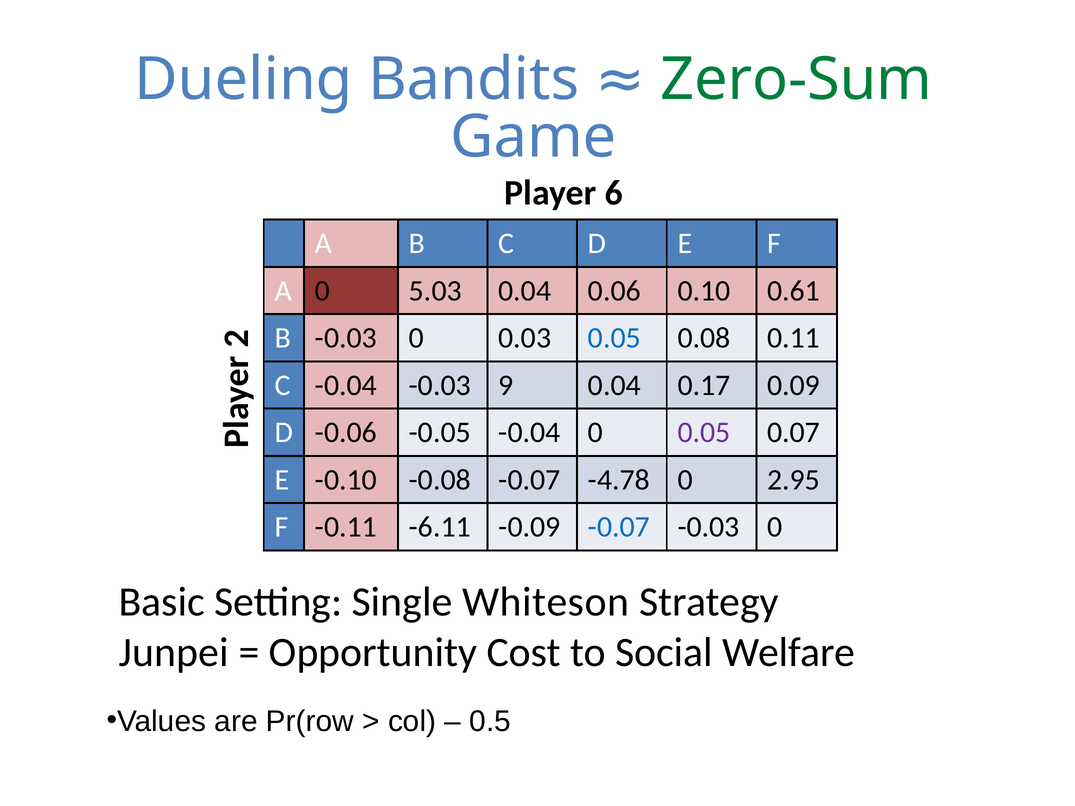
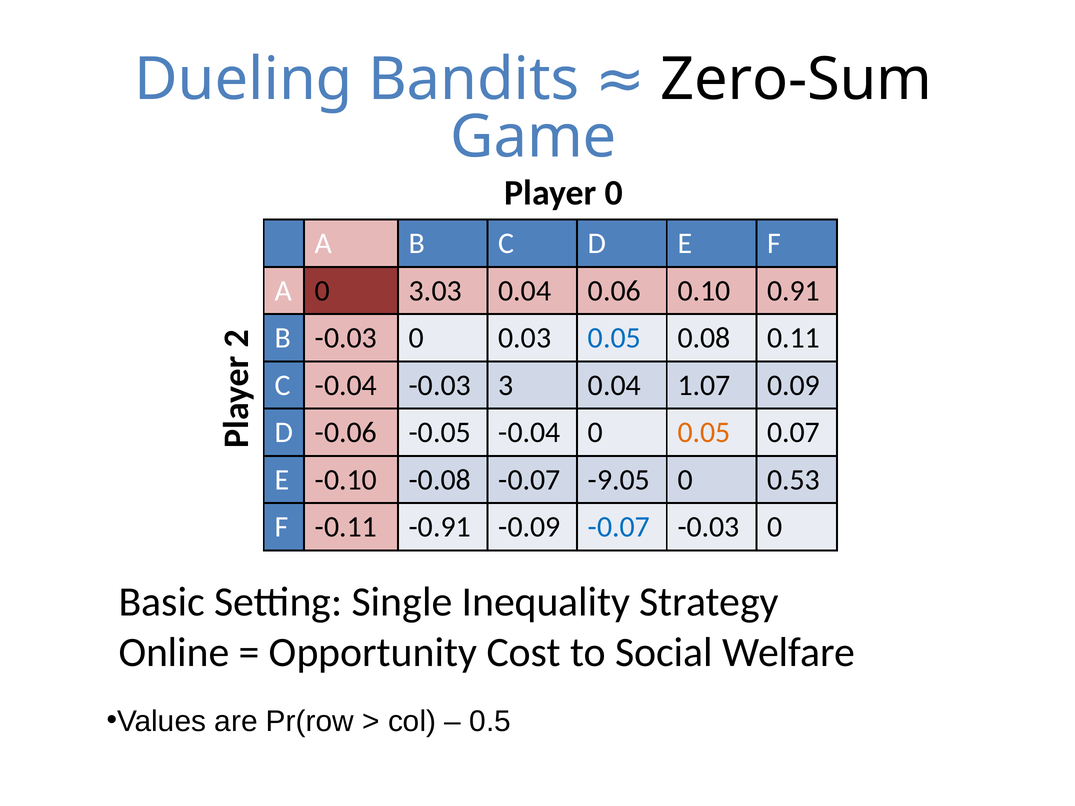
Zero-Sum colour: green -> black
Player 6: 6 -> 0
5.03: 5.03 -> 3.03
0.61: 0.61 -> 0.91
9: 9 -> 3
0.17: 0.17 -> 1.07
0.05 at (704, 433) colour: purple -> orange
-4.78: -4.78 -> -9.05
2.95: 2.95 -> 0.53
-6.11: -6.11 -> -0.91
Whiteson: Whiteson -> Inequality
Junpei: Junpei -> Online
